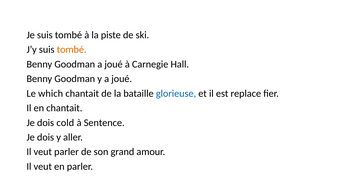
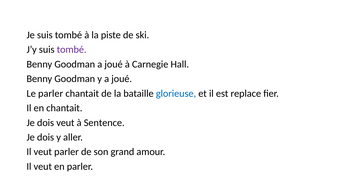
tombé at (72, 50) colour: orange -> purple
Le which: which -> parler
dois cold: cold -> veut
